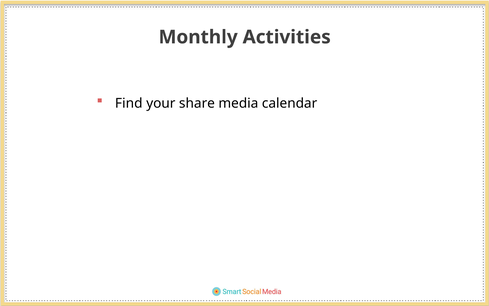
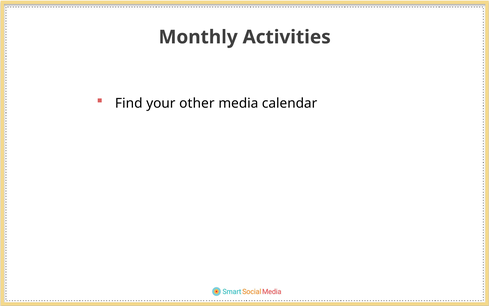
share: share -> other
